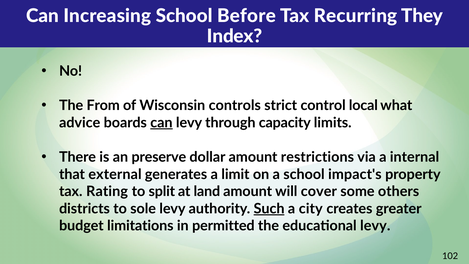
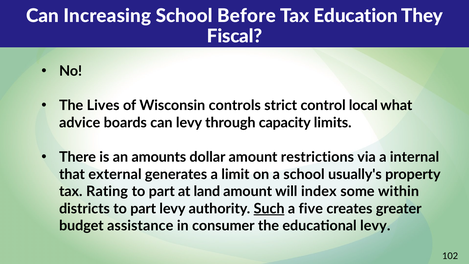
Recurring: Recurring -> Education
Index: Index -> Fiscal
From: From -> Lives
can at (161, 123) underline: present -> none
preserve: preserve -> amounts
impact's: impact's -> usually's
split at (162, 191): split -> part
cover: cover -> index
others: others -> within
districts to sole: sole -> part
city: city -> five
limitations: limitations -> assistance
permitted: permitted -> consumer
